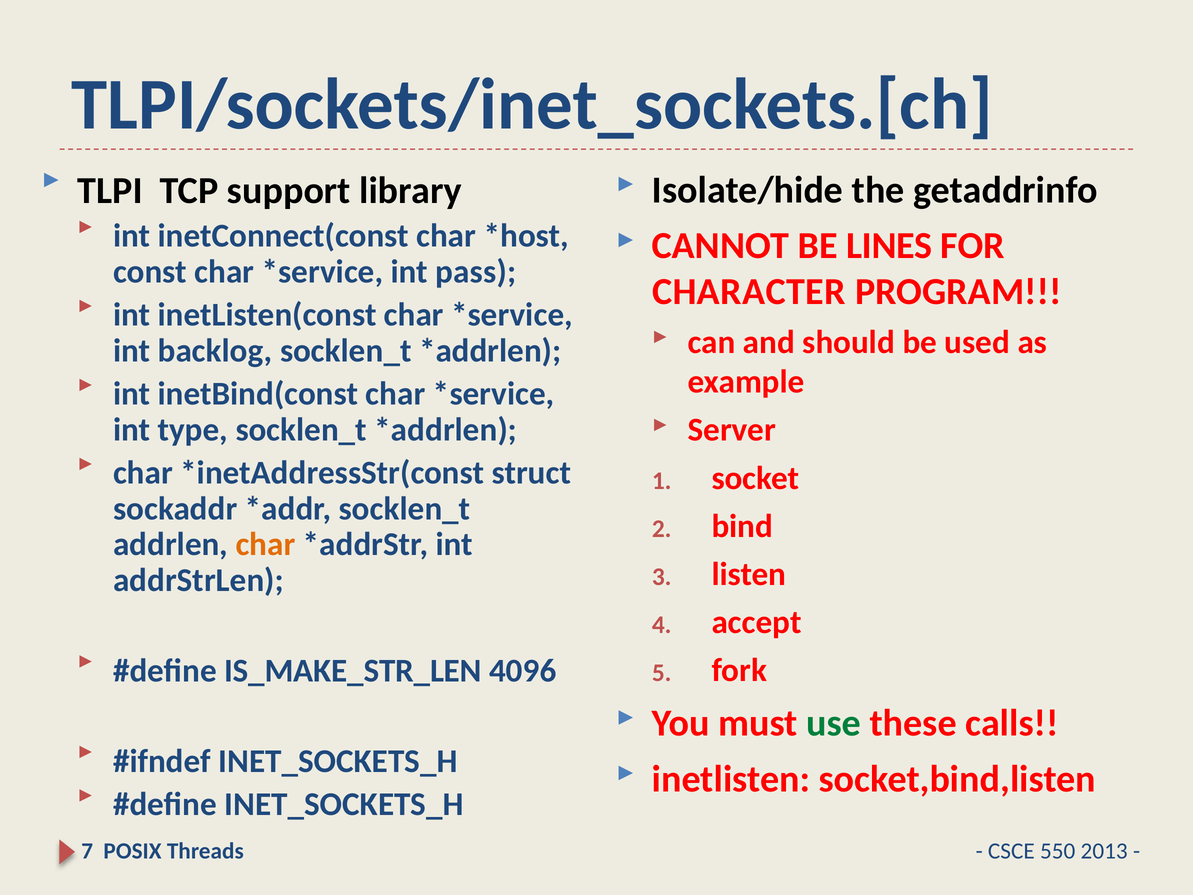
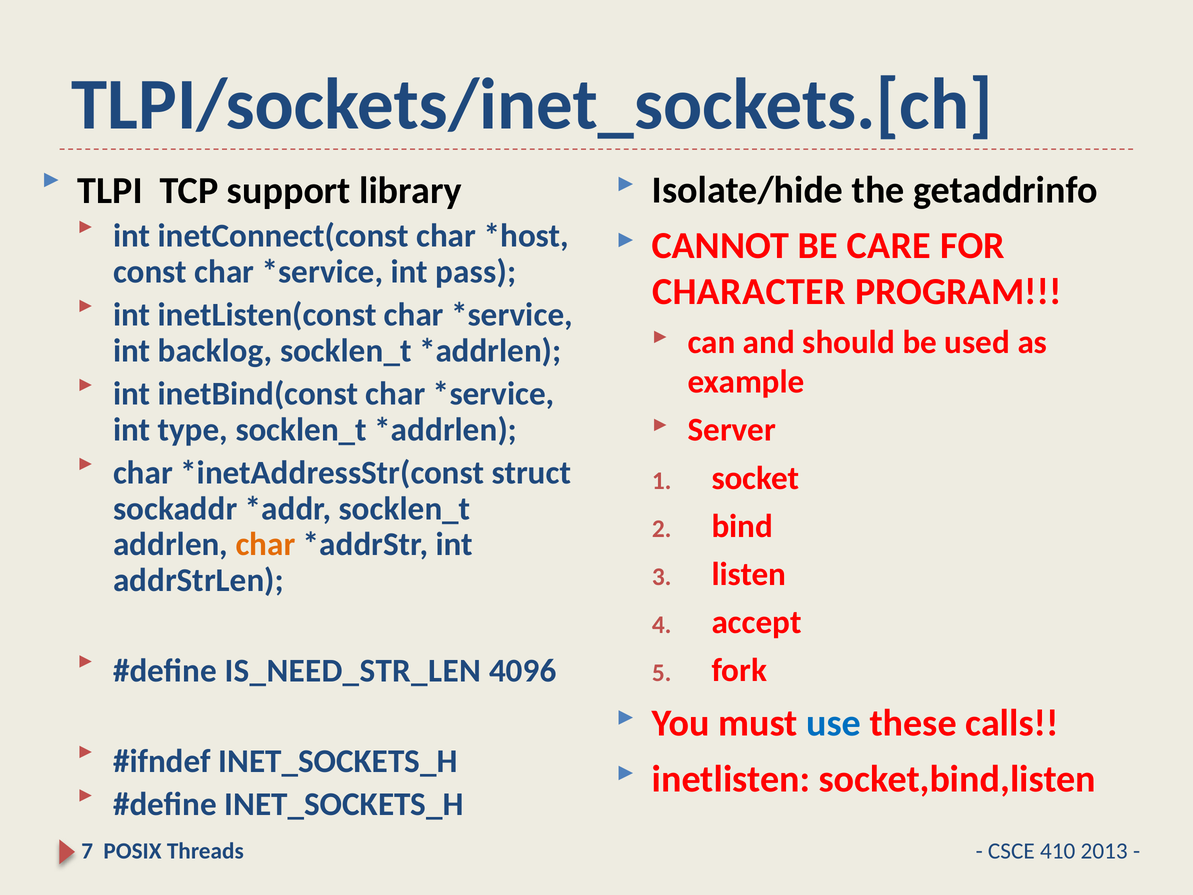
LINES: LINES -> CARE
IS_MAKE_STR_LEN: IS_MAKE_STR_LEN -> IS_NEED_STR_LEN
use colour: green -> blue
550: 550 -> 410
